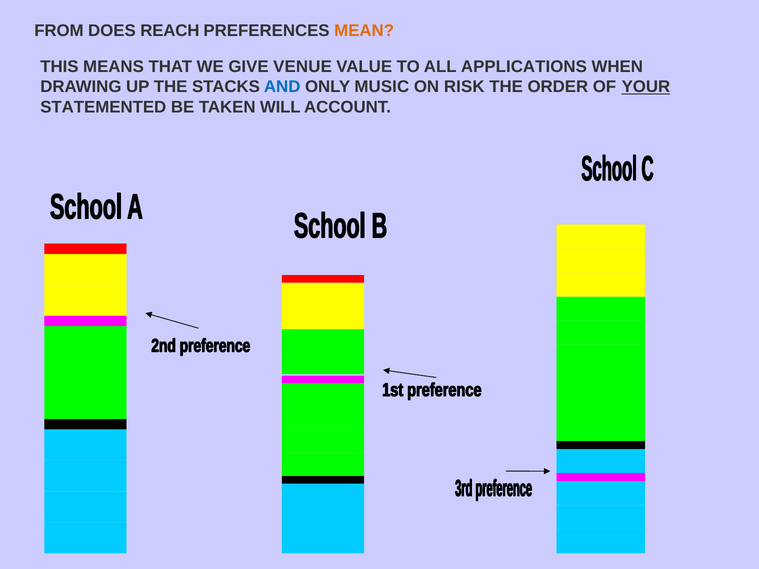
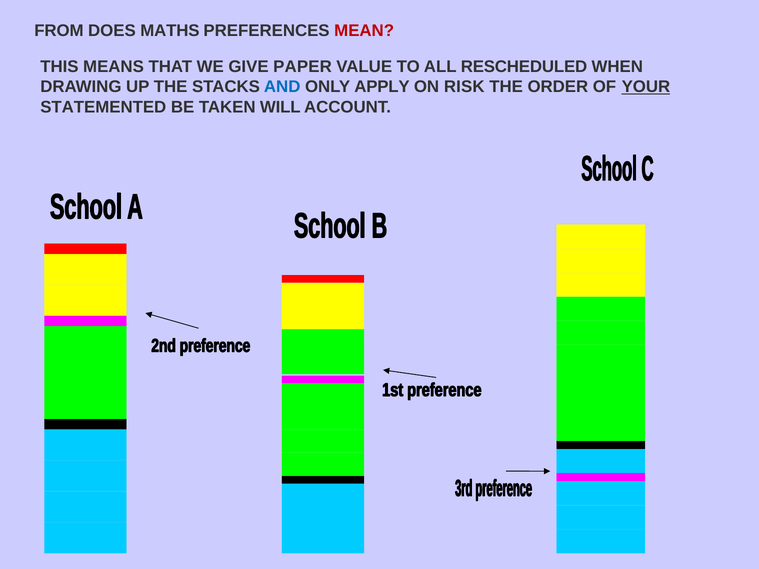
REACH: REACH -> MATHS
MEAN colour: orange -> red
VENUE: VENUE -> PAPER
APPLICATIONS: APPLICATIONS -> RESCHEDULED
MUSIC: MUSIC -> APPLY
